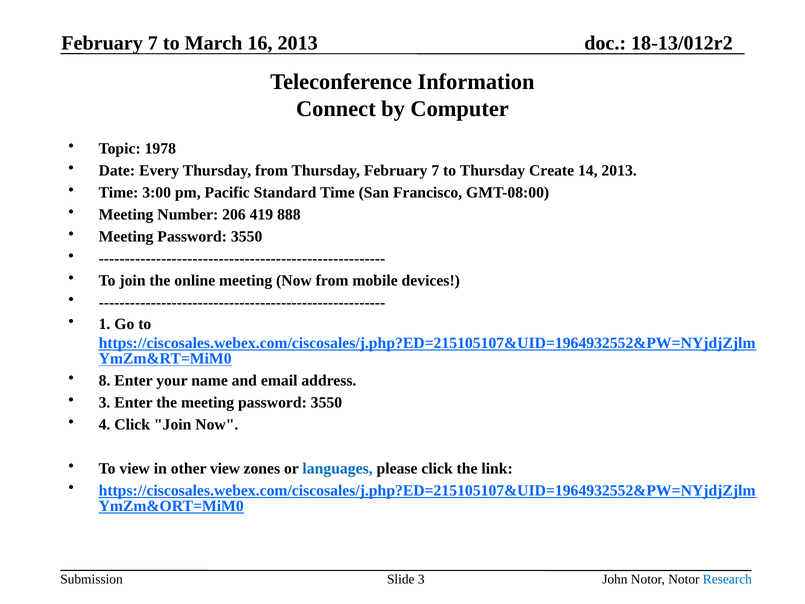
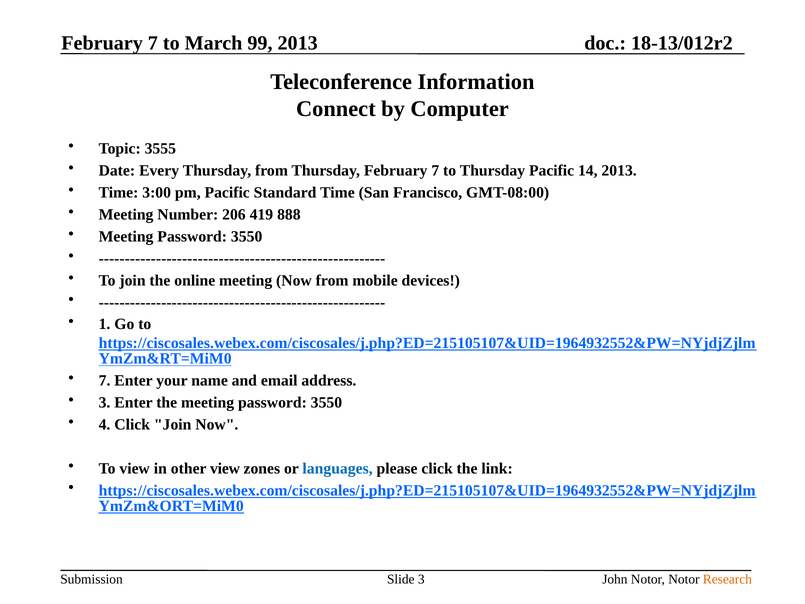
16: 16 -> 99
1978: 1978 -> 3555
Thursday Create: Create -> Pacific
8 at (105, 381): 8 -> 7
Research colour: blue -> orange
